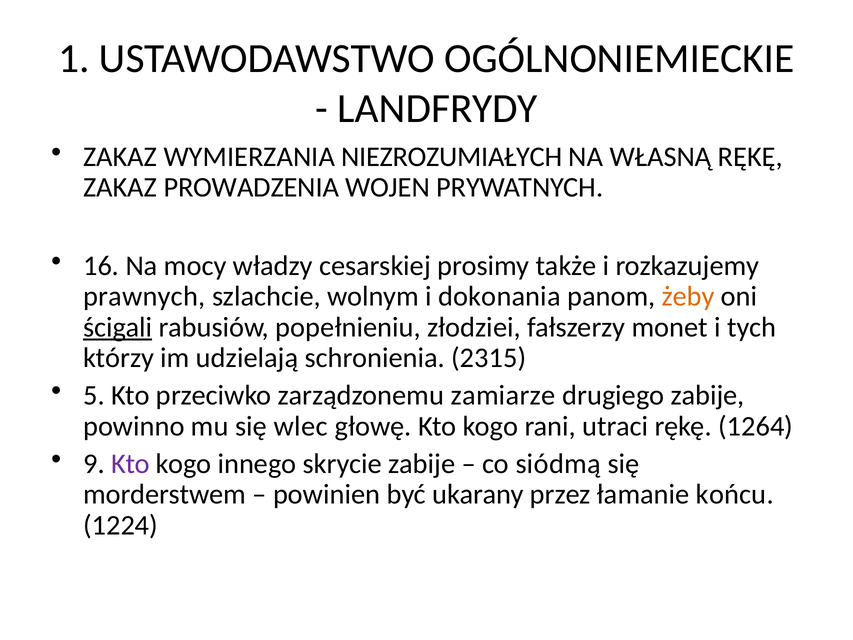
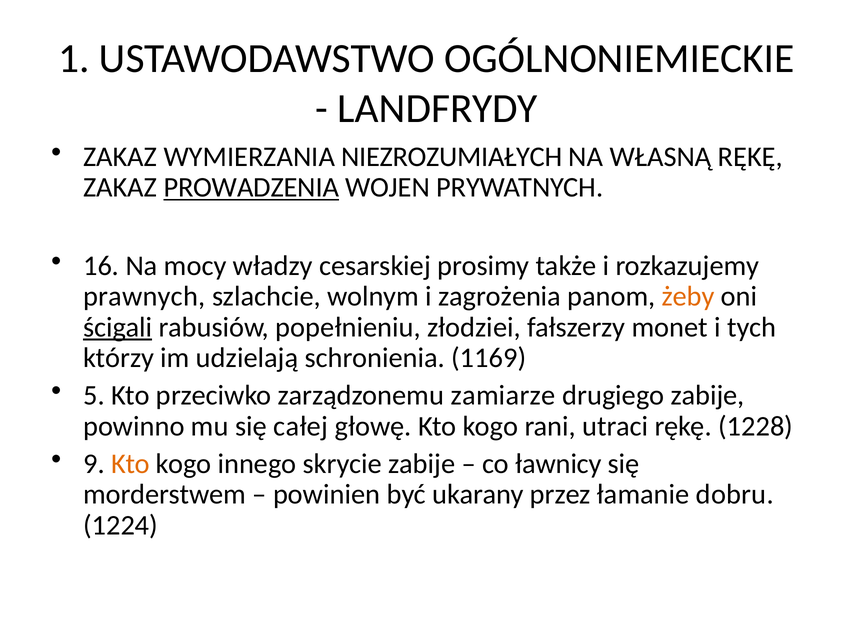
PROWADZENIA underline: none -> present
dokonania: dokonania -> zagrożenia
2315: 2315 -> 1169
wlec: wlec -> całej
1264: 1264 -> 1228
Kto at (131, 464) colour: purple -> orange
siódmą: siódmą -> ławnicy
końcu: końcu -> dobru
